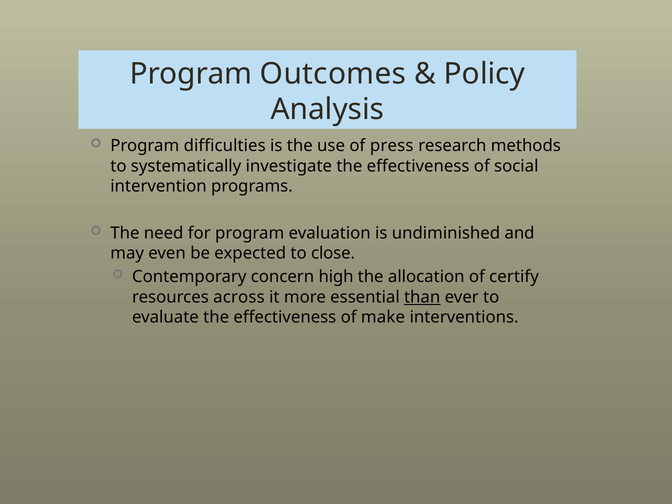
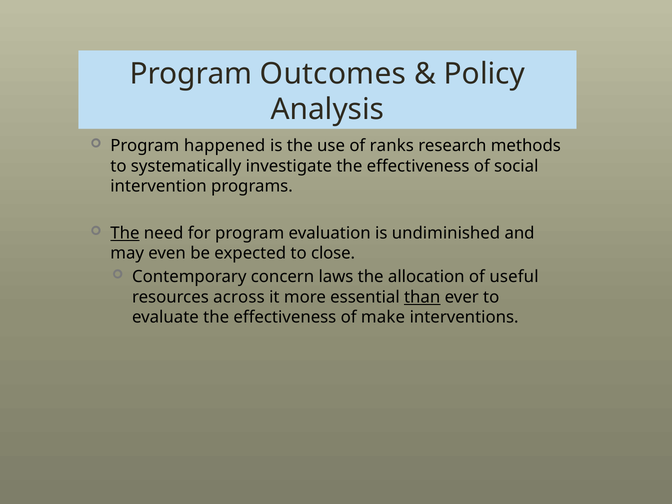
difficulties: difficulties -> happened
press: press -> ranks
The at (125, 233) underline: none -> present
high: high -> laws
certify: certify -> useful
